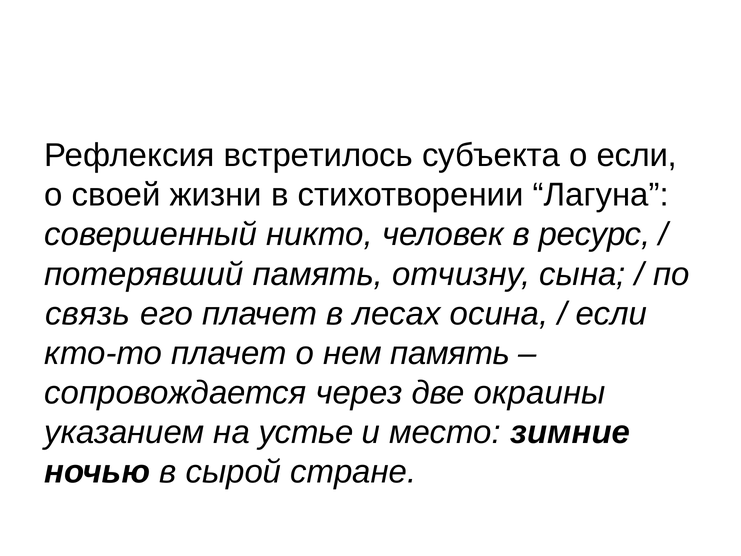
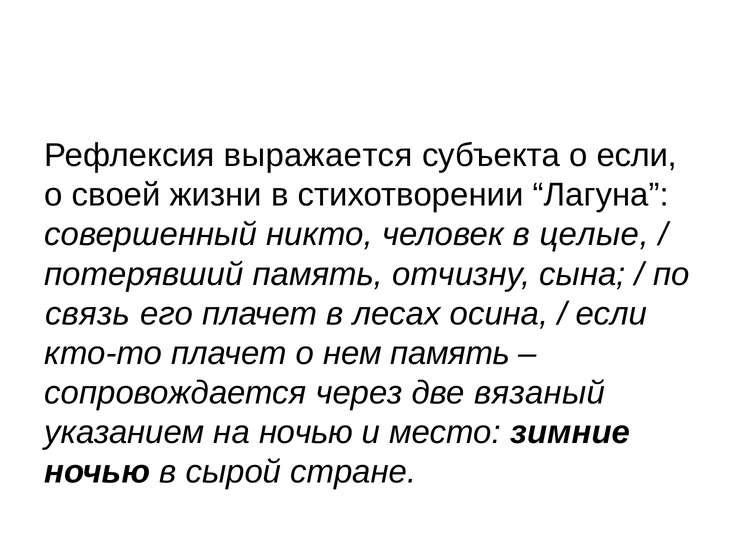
встретилось: встретилось -> выражается
ресурс: ресурс -> целые
окраины: окраины -> вязаный
на устье: устье -> ночью
